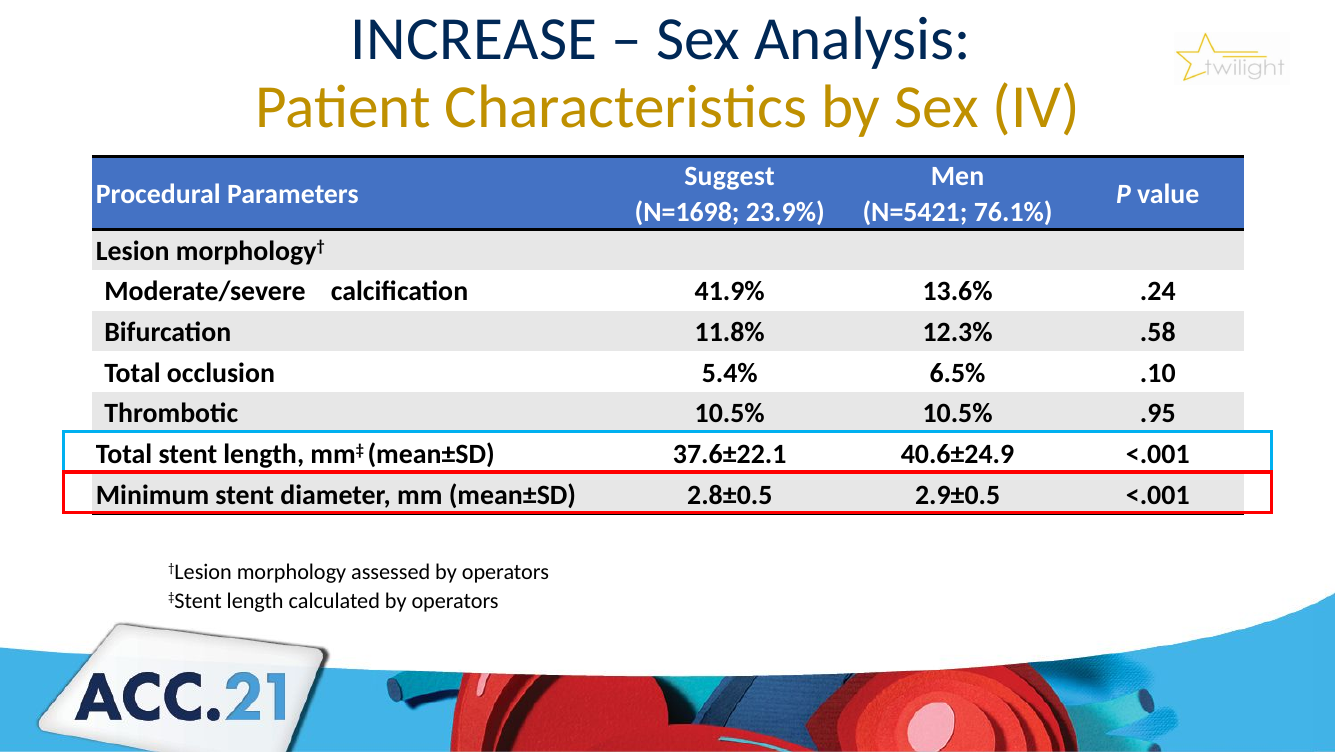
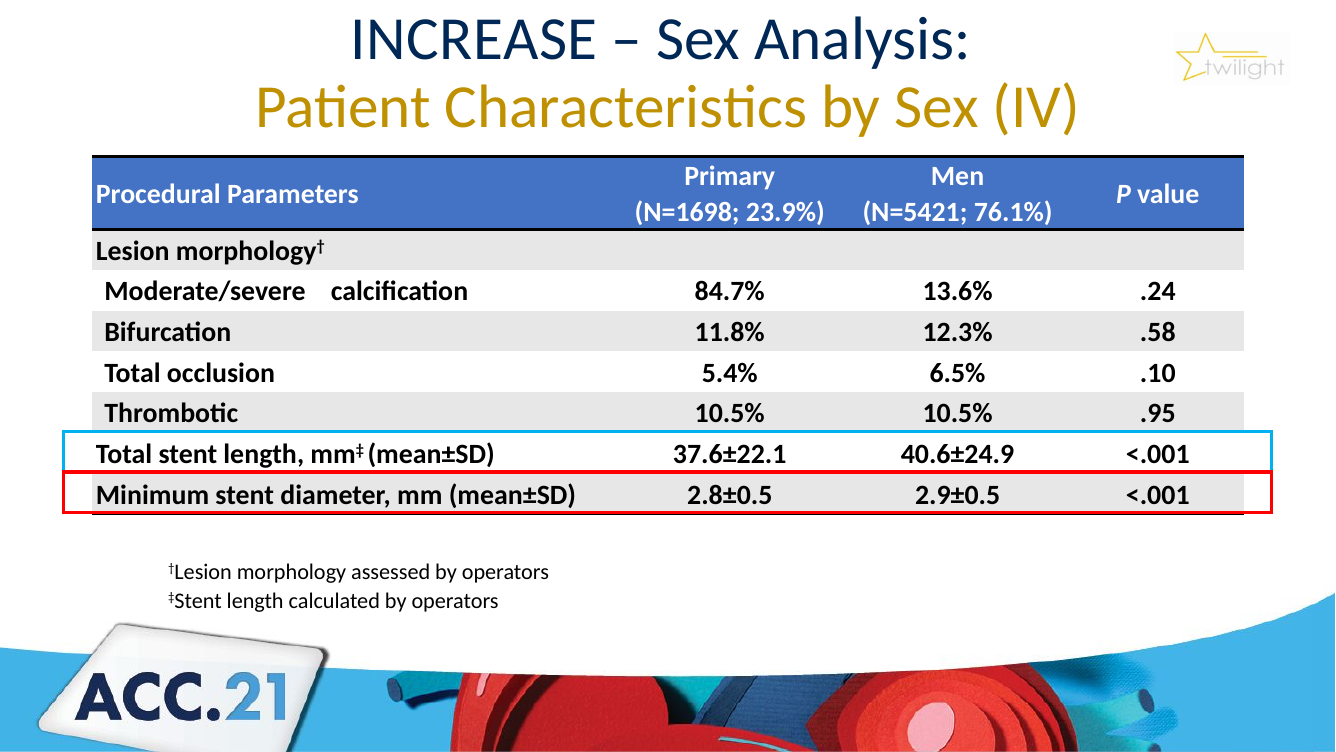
Suggest: Suggest -> Primary
41.9%: 41.9% -> 84.7%
